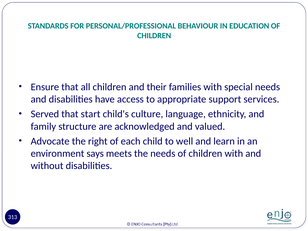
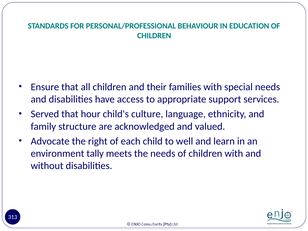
start: start -> hour
says: says -> tally
